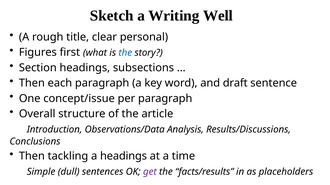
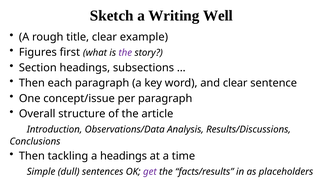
personal: personal -> example
the at (125, 53) colour: blue -> purple
and draft: draft -> clear
